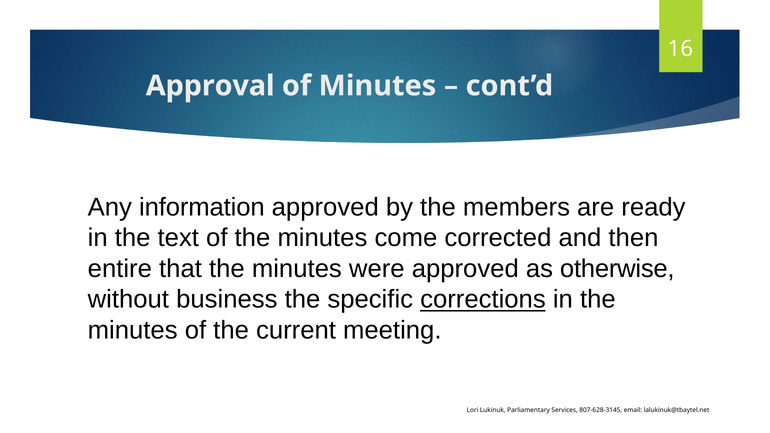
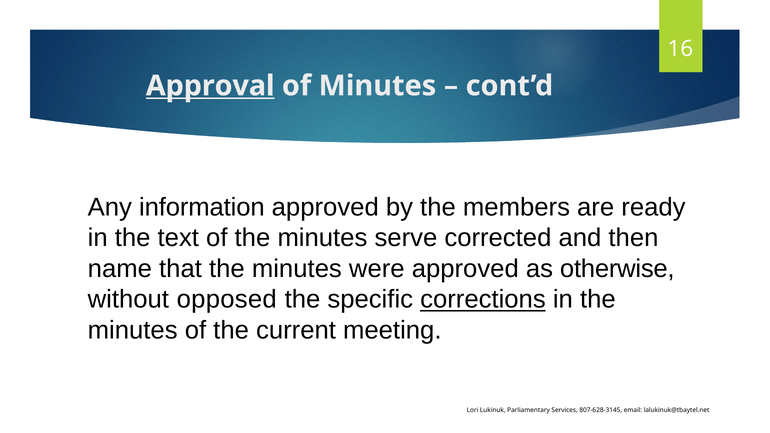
Approval underline: none -> present
come: come -> serve
entire: entire -> name
business: business -> opposed
